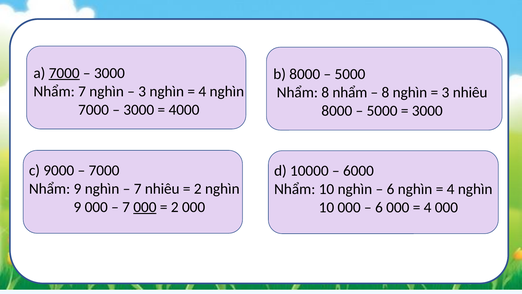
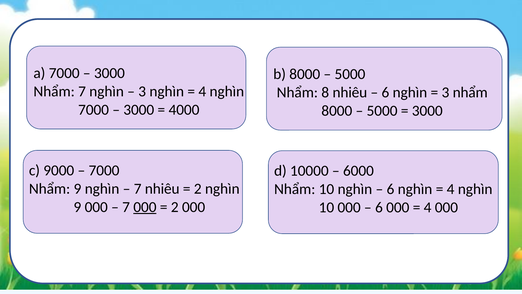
7000 at (64, 73) underline: present -> none
8 nhẩm: nhẩm -> nhiêu
8 at (385, 92): 8 -> 6
3 nhiêu: nhiêu -> nhẩm
